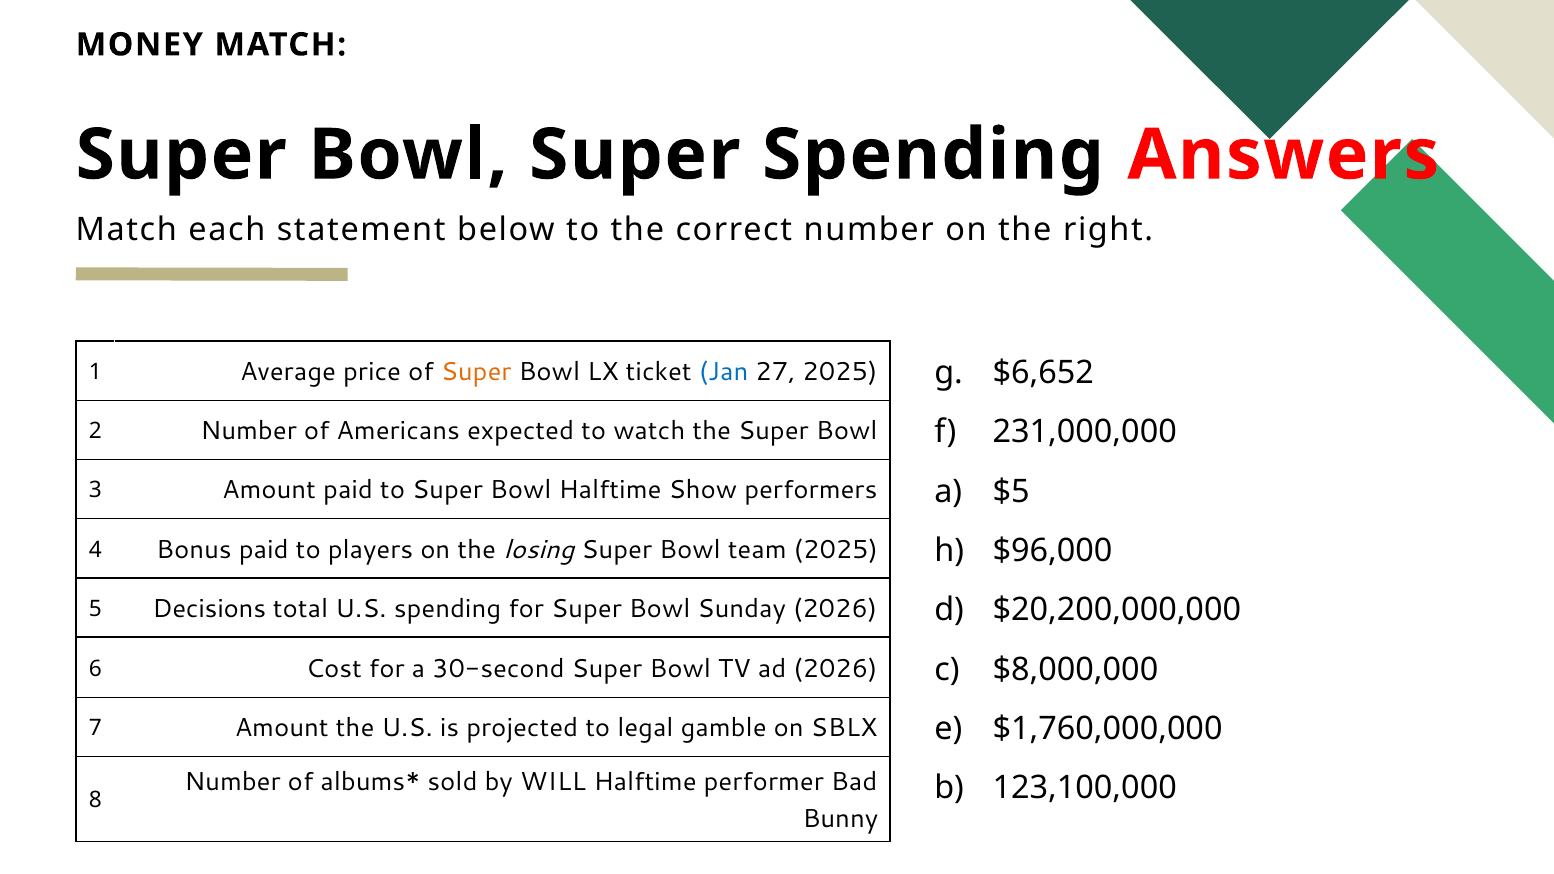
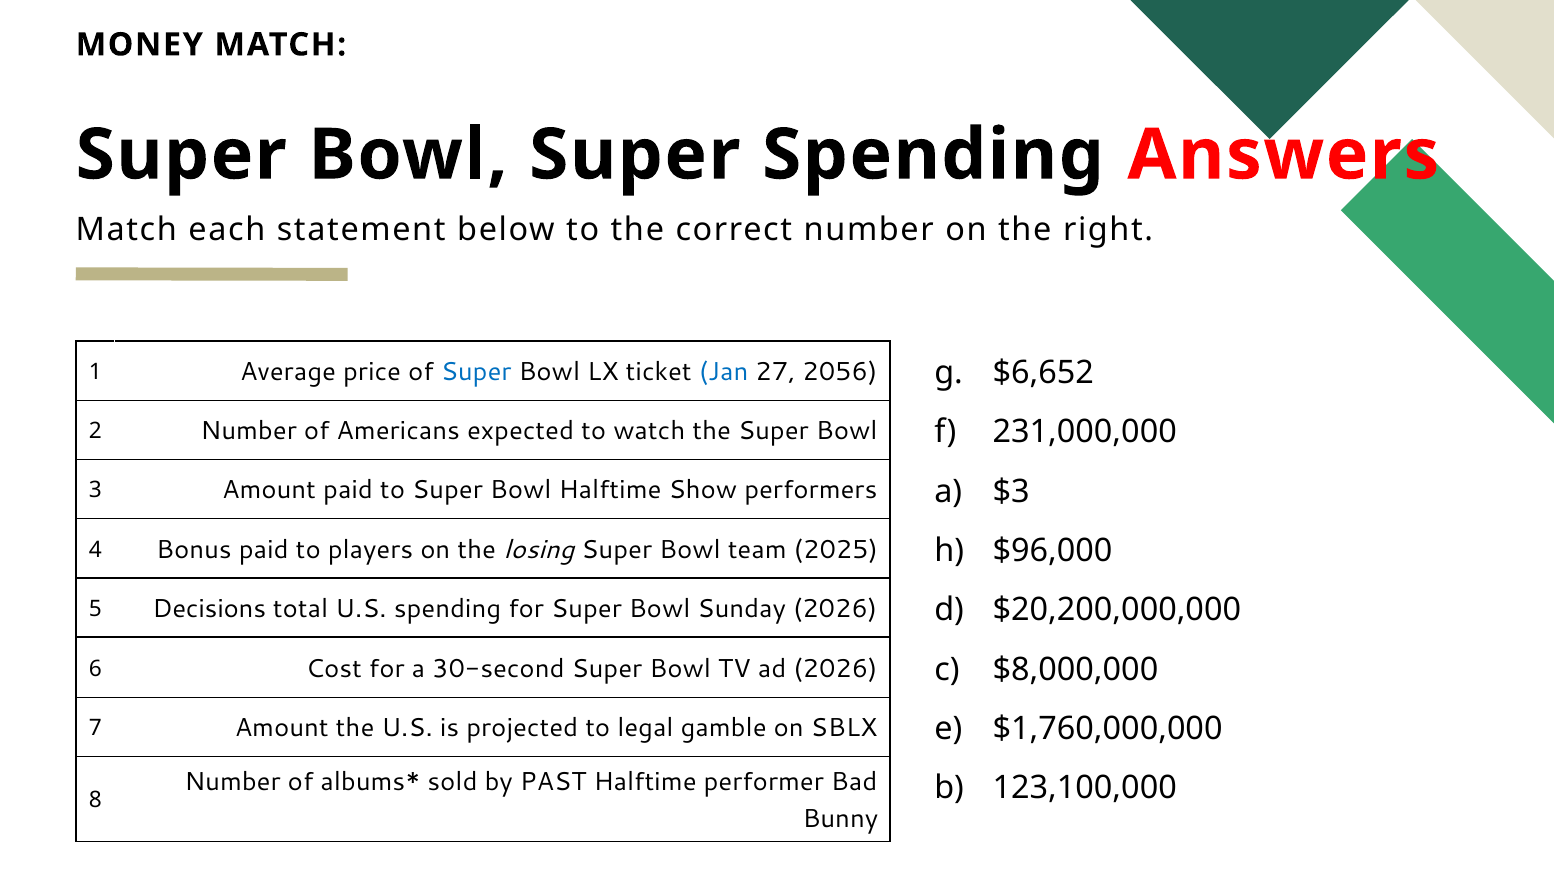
Super at (476, 372) colour: orange -> blue
27 2025: 2025 -> 2056
$5: $5 -> $3
WILL: WILL -> PAST
